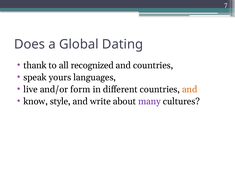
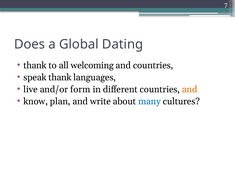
recognized: recognized -> welcoming
speak yours: yours -> thank
style: style -> plan
many colour: purple -> blue
